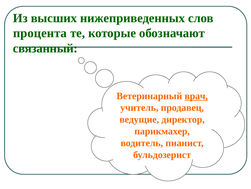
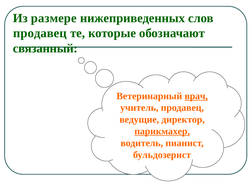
высших: высших -> размере
процента at (40, 33): процента -> продавец
парикмахер underline: none -> present
